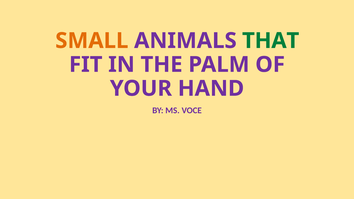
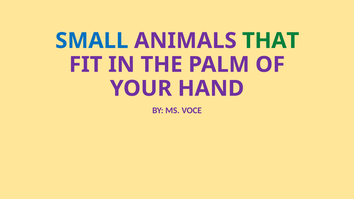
SMALL colour: orange -> blue
